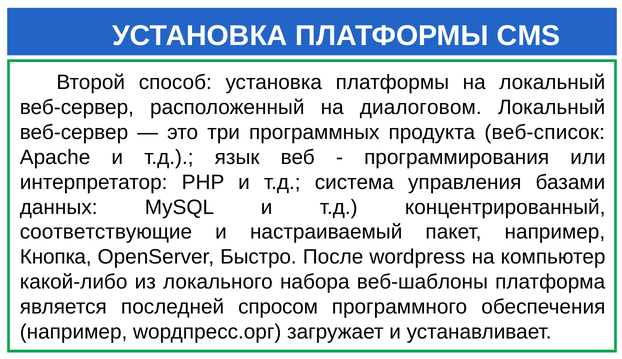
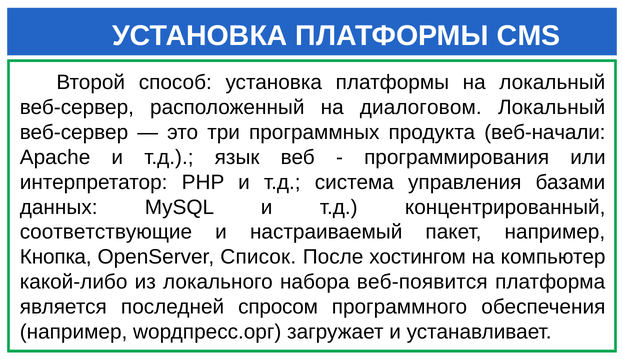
веб-список: веб-список -> веб-начали
Быстро: Быстро -> Список
wordpress: wordpress -> хостингом
веб-шаблоны: веб-шаблоны -> веб-появится
